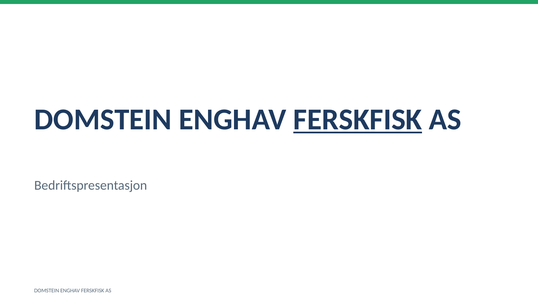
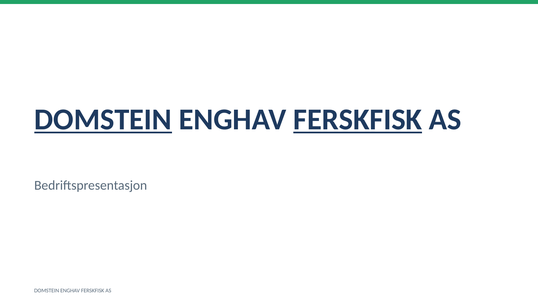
DOMSTEIN at (103, 119) underline: none -> present
